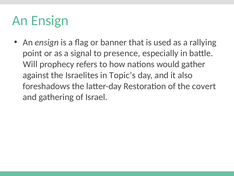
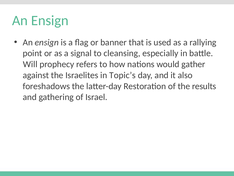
presence: presence -> cleansing
covert: covert -> results
